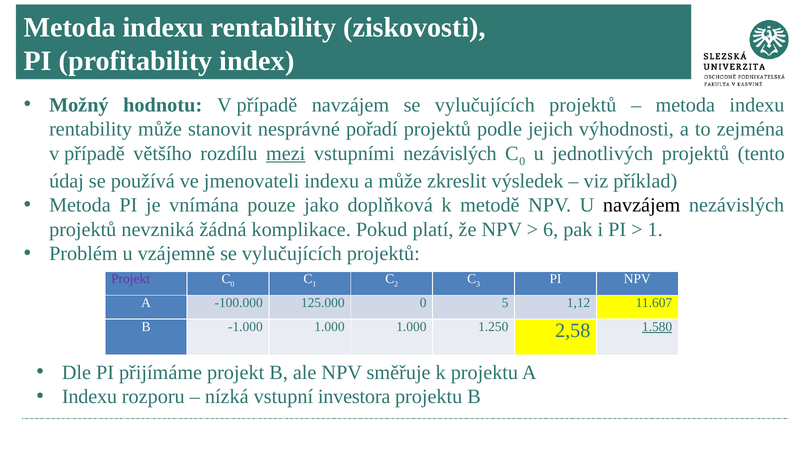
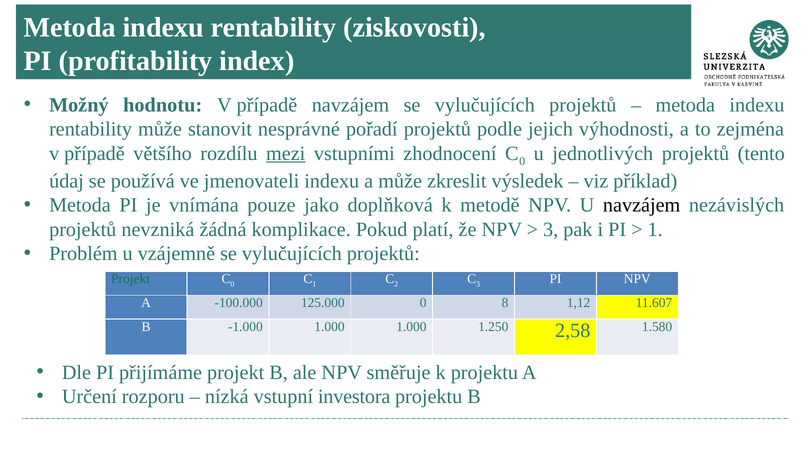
vstupními nezávislých: nezávislých -> zhodnocení
6 at (551, 230): 6 -> 3
Projekt at (131, 279) colour: purple -> green
5: 5 -> 8
1.580 underline: present -> none
Indexu at (89, 397): Indexu -> Určení
